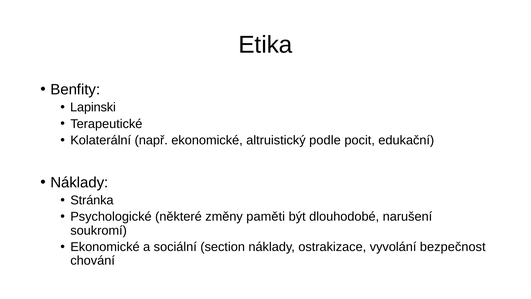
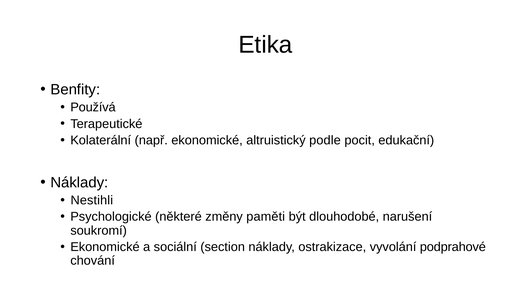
Lapinski: Lapinski -> Používá
Stránka: Stránka -> Nestihli
bezpečnost: bezpečnost -> podprahové
